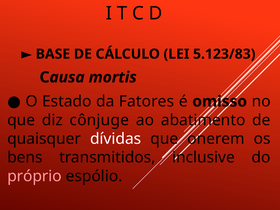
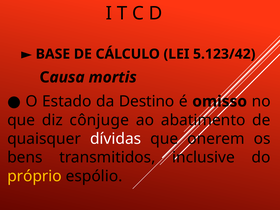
5.123/83: 5.123/83 -> 5.123/42
Fatores: Fatores -> Destino
próprio colour: pink -> yellow
